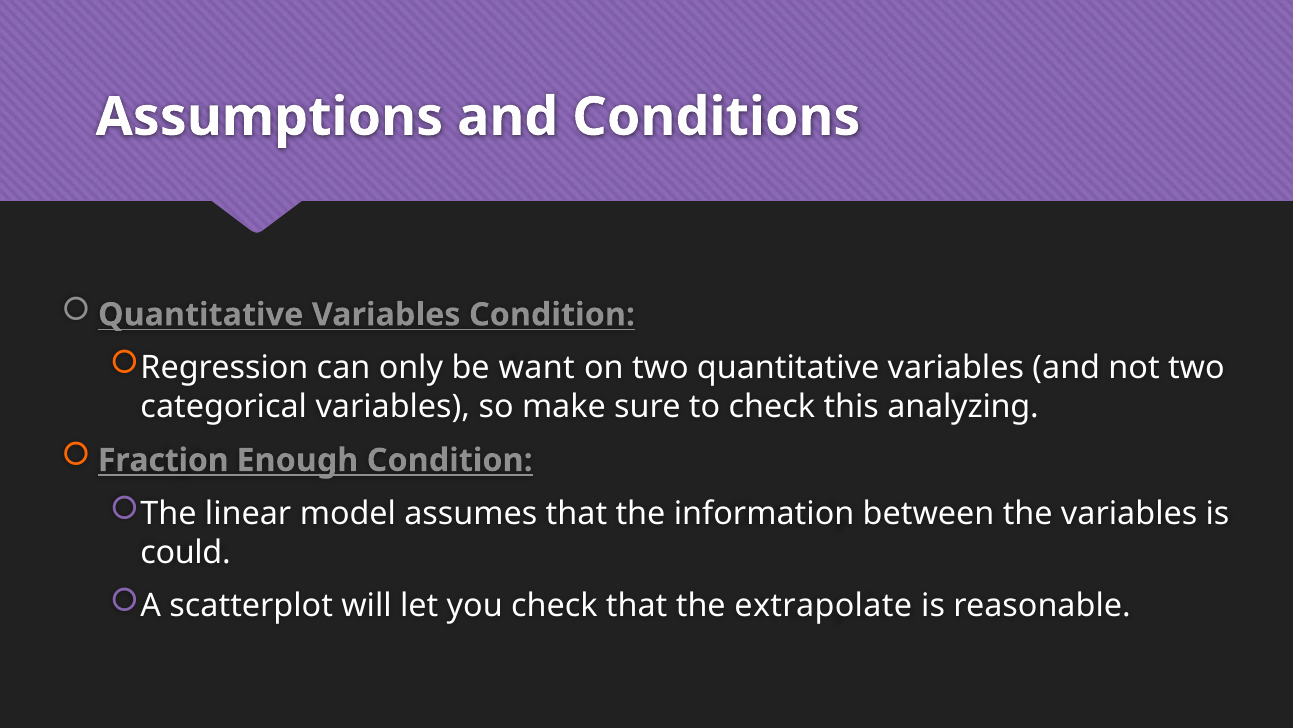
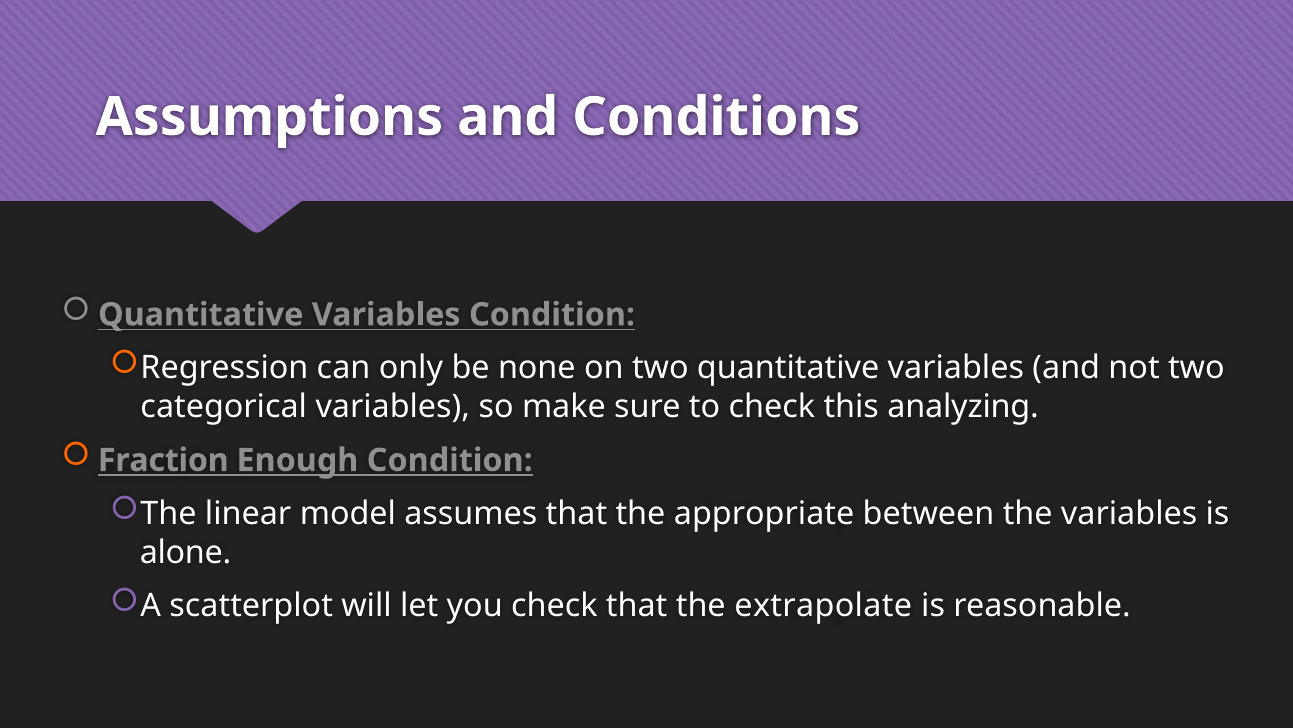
want: want -> none
information: information -> appropriate
could: could -> alone
